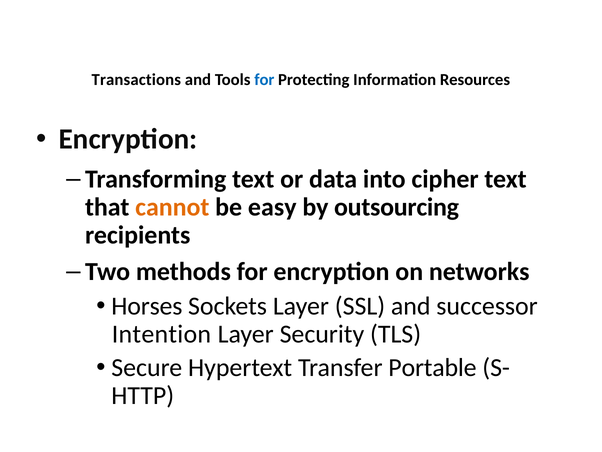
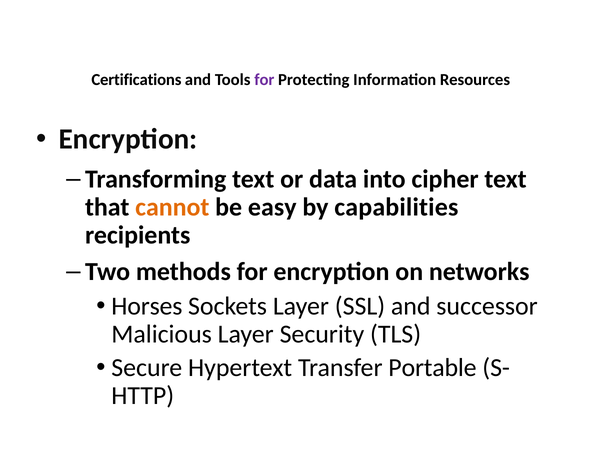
Transactions: Transactions -> Certifications
for at (264, 79) colour: blue -> purple
outsourcing: outsourcing -> capabilities
Intention: Intention -> Malicious
